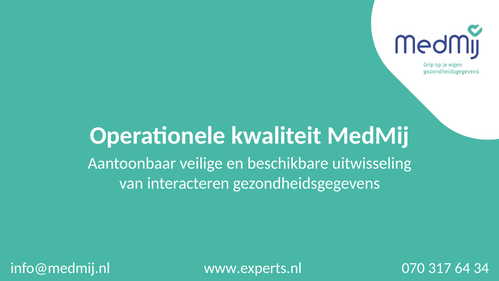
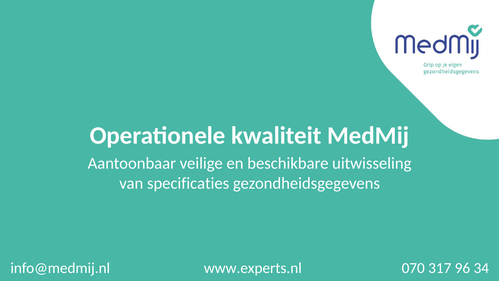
interacteren: interacteren -> specificaties
64: 64 -> 96
